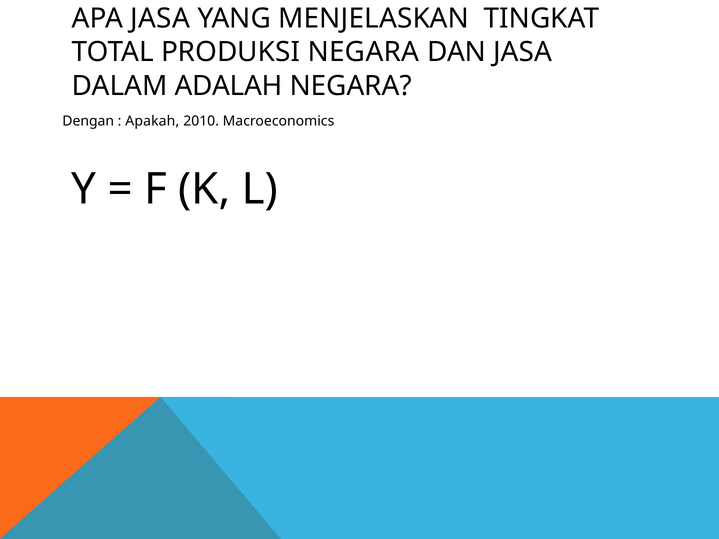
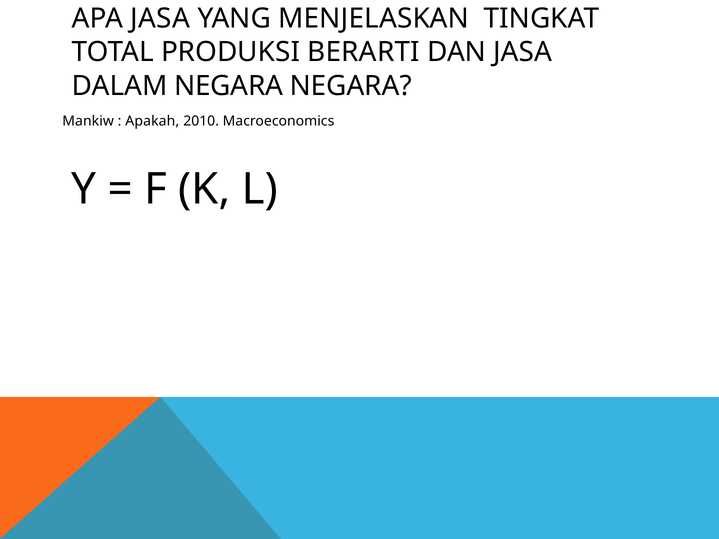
PRODUKSI NEGARA: NEGARA -> BERARTI
DALAM ADALAH: ADALAH -> NEGARA
Dengan: Dengan -> Mankiw
